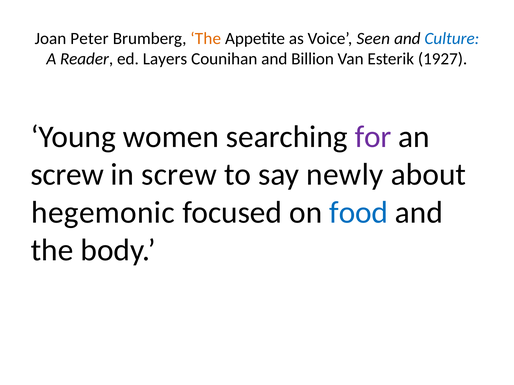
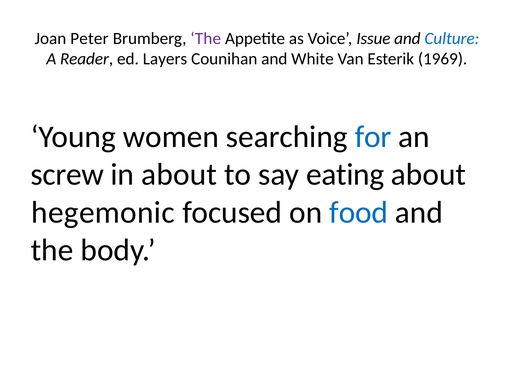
The at (206, 38) colour: orange -> purple
Seen: Seen -> Issue
Billion: Billion -> White
1927: 1927 -> 1969
for colour: purple -> blue
in screw: screw -> about
newly: newly -> eating
